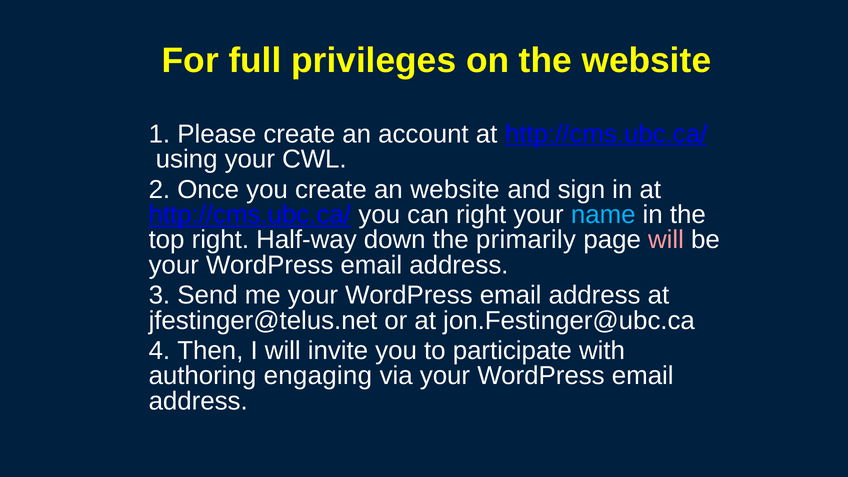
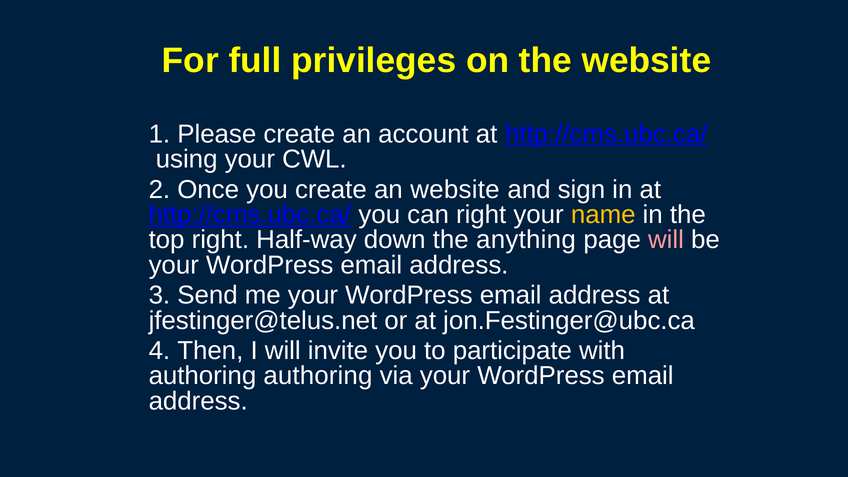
name colour: light blue -> yellow
primarily: primarily -> anything
authoring engaging: engaging -> authoring
